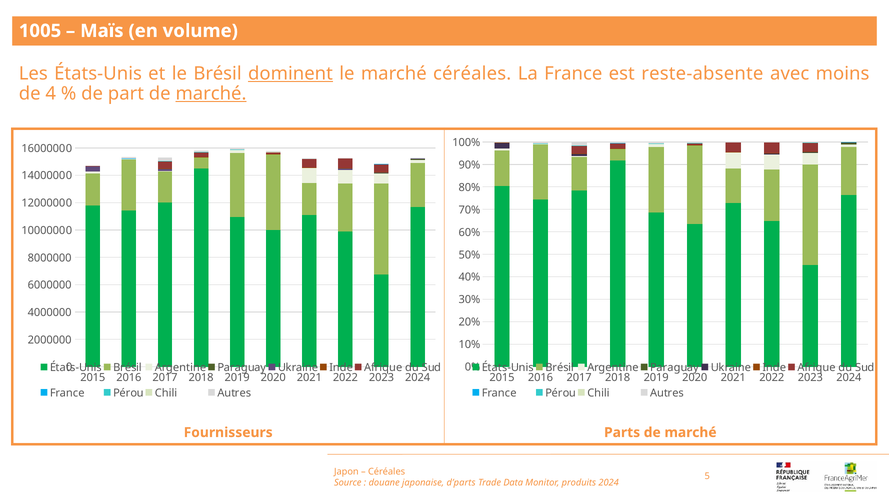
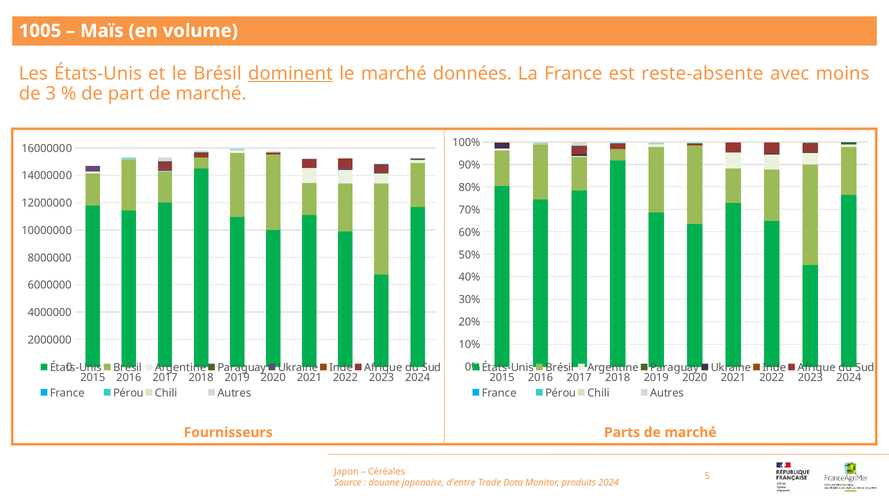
marché céréales: céréales -> données
4: 4 -> 3
marché at (211, 93) underline: present -> none
d’parts: d’parts -> d’entre
